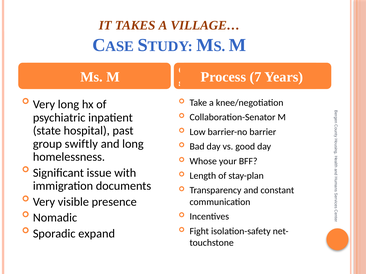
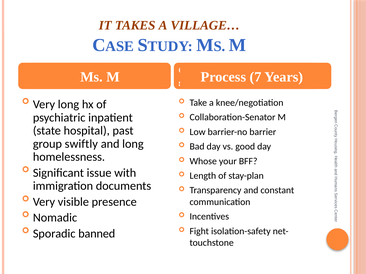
expand: expand -> banned
